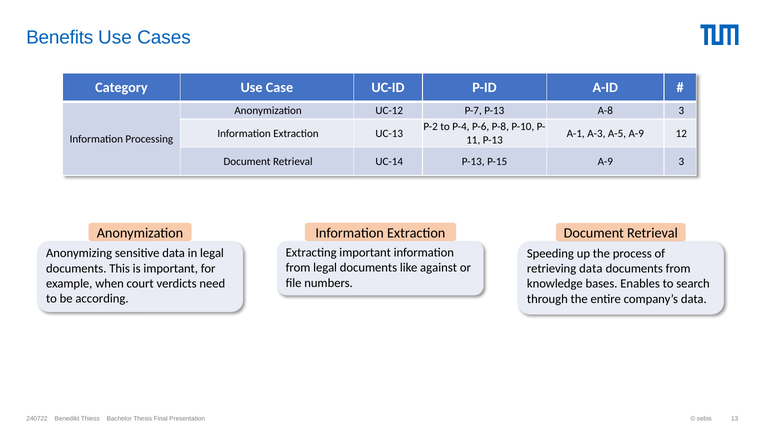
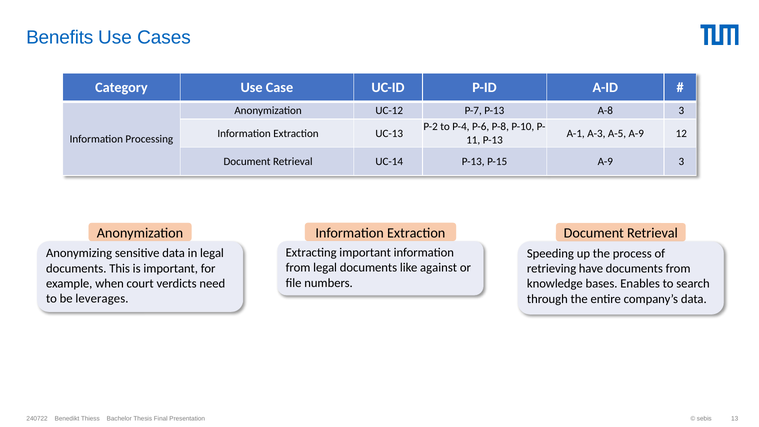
retrieving data: data -> have
according: according -> leverages
